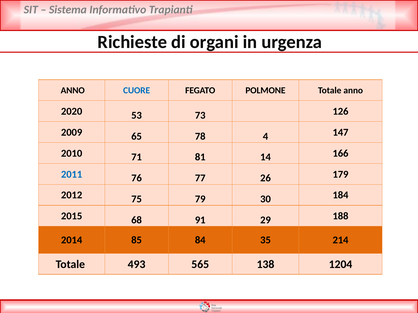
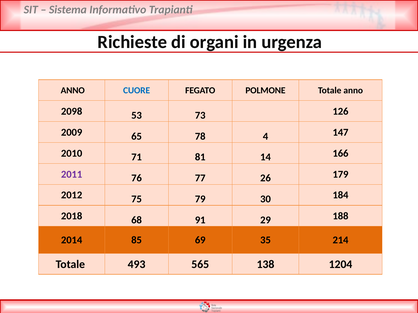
2020: 2020 -> 2098
2011 colour: blue -> purple
2015: 2015 -> 2018
84: 84 -> 69
